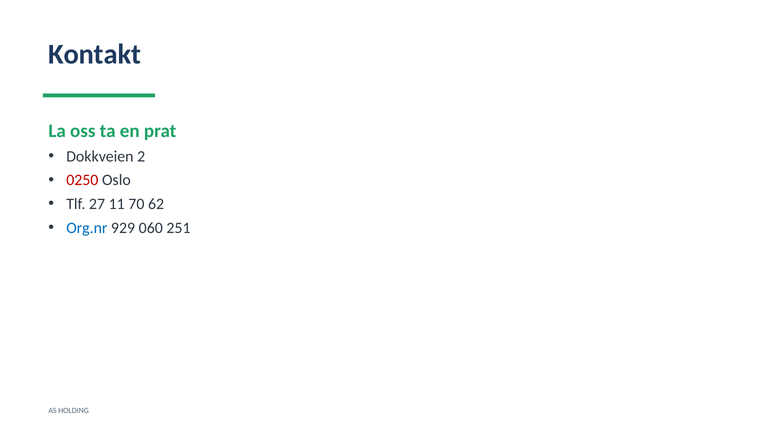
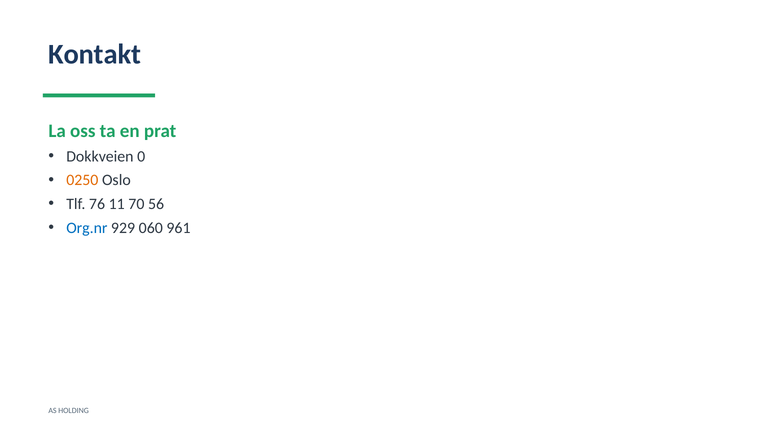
2: 2 -> 0
0250 colour: red -> orange
27: 27 -> 76
62: 62 -> 56
251: 251 -> 961
